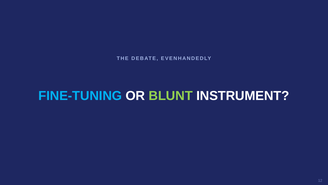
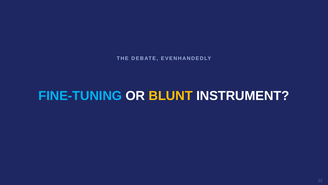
BLUNT colour: light green -> yellow
